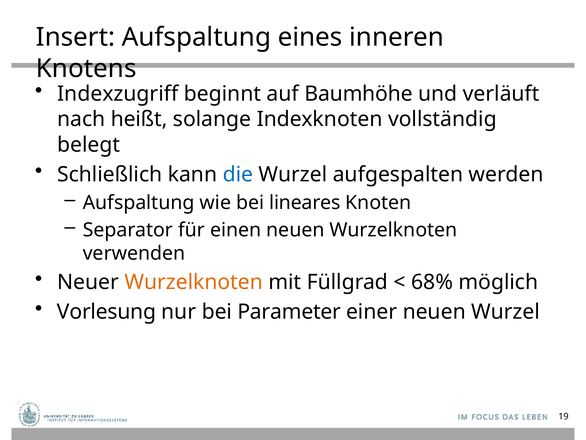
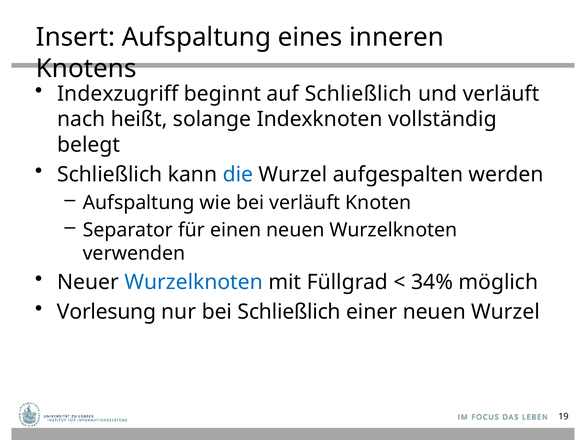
auf Baumhöhe: Baumhöhe -> Schließlich
bei lineares: lineares -> verläuft
Wurzelknoten at (194, 282) colour: orange -> blue
68%: 68% -> 34%
bei Parameter: Parameter -> Schließlich
